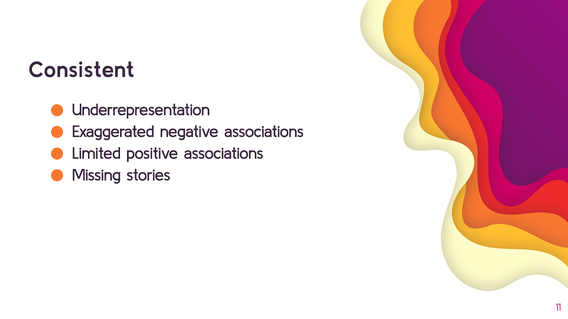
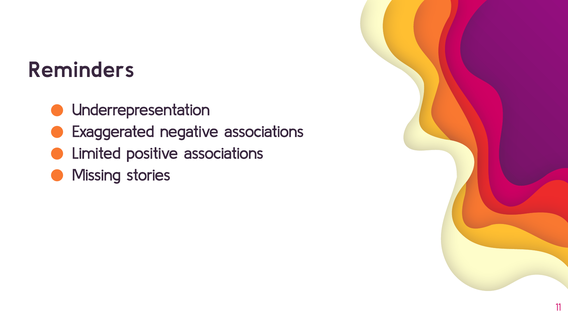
Consistent: Consistent -> Reminders
